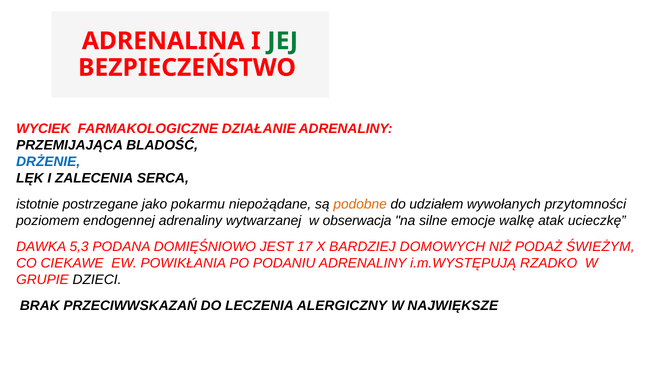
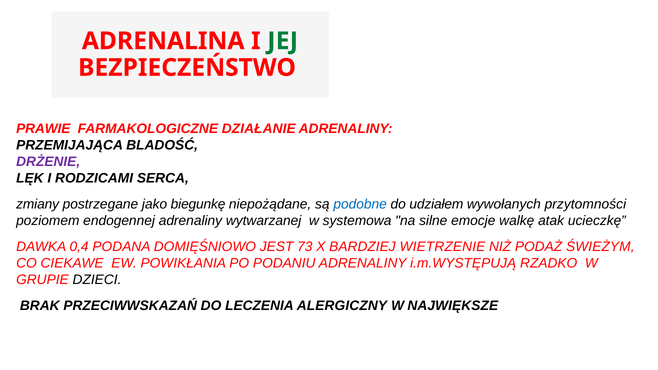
WYCIEK: WYCIEK -> PRAWIE
DRŻENIE colour: blue -> purple
ZALECENIA: ZALECENIA -> RODZICAMI
istotnie: istotnie -> zmiany
pokarmu: pokarmu -> biegunkę
podobne colour: orange -> blue
obserwacja: obserwacja -> systemowa
5,3: 5,3 -> 0,4
17: 17 -> 73
DOMOWYCH: DOMOWYCH -> WIETRZENIE
